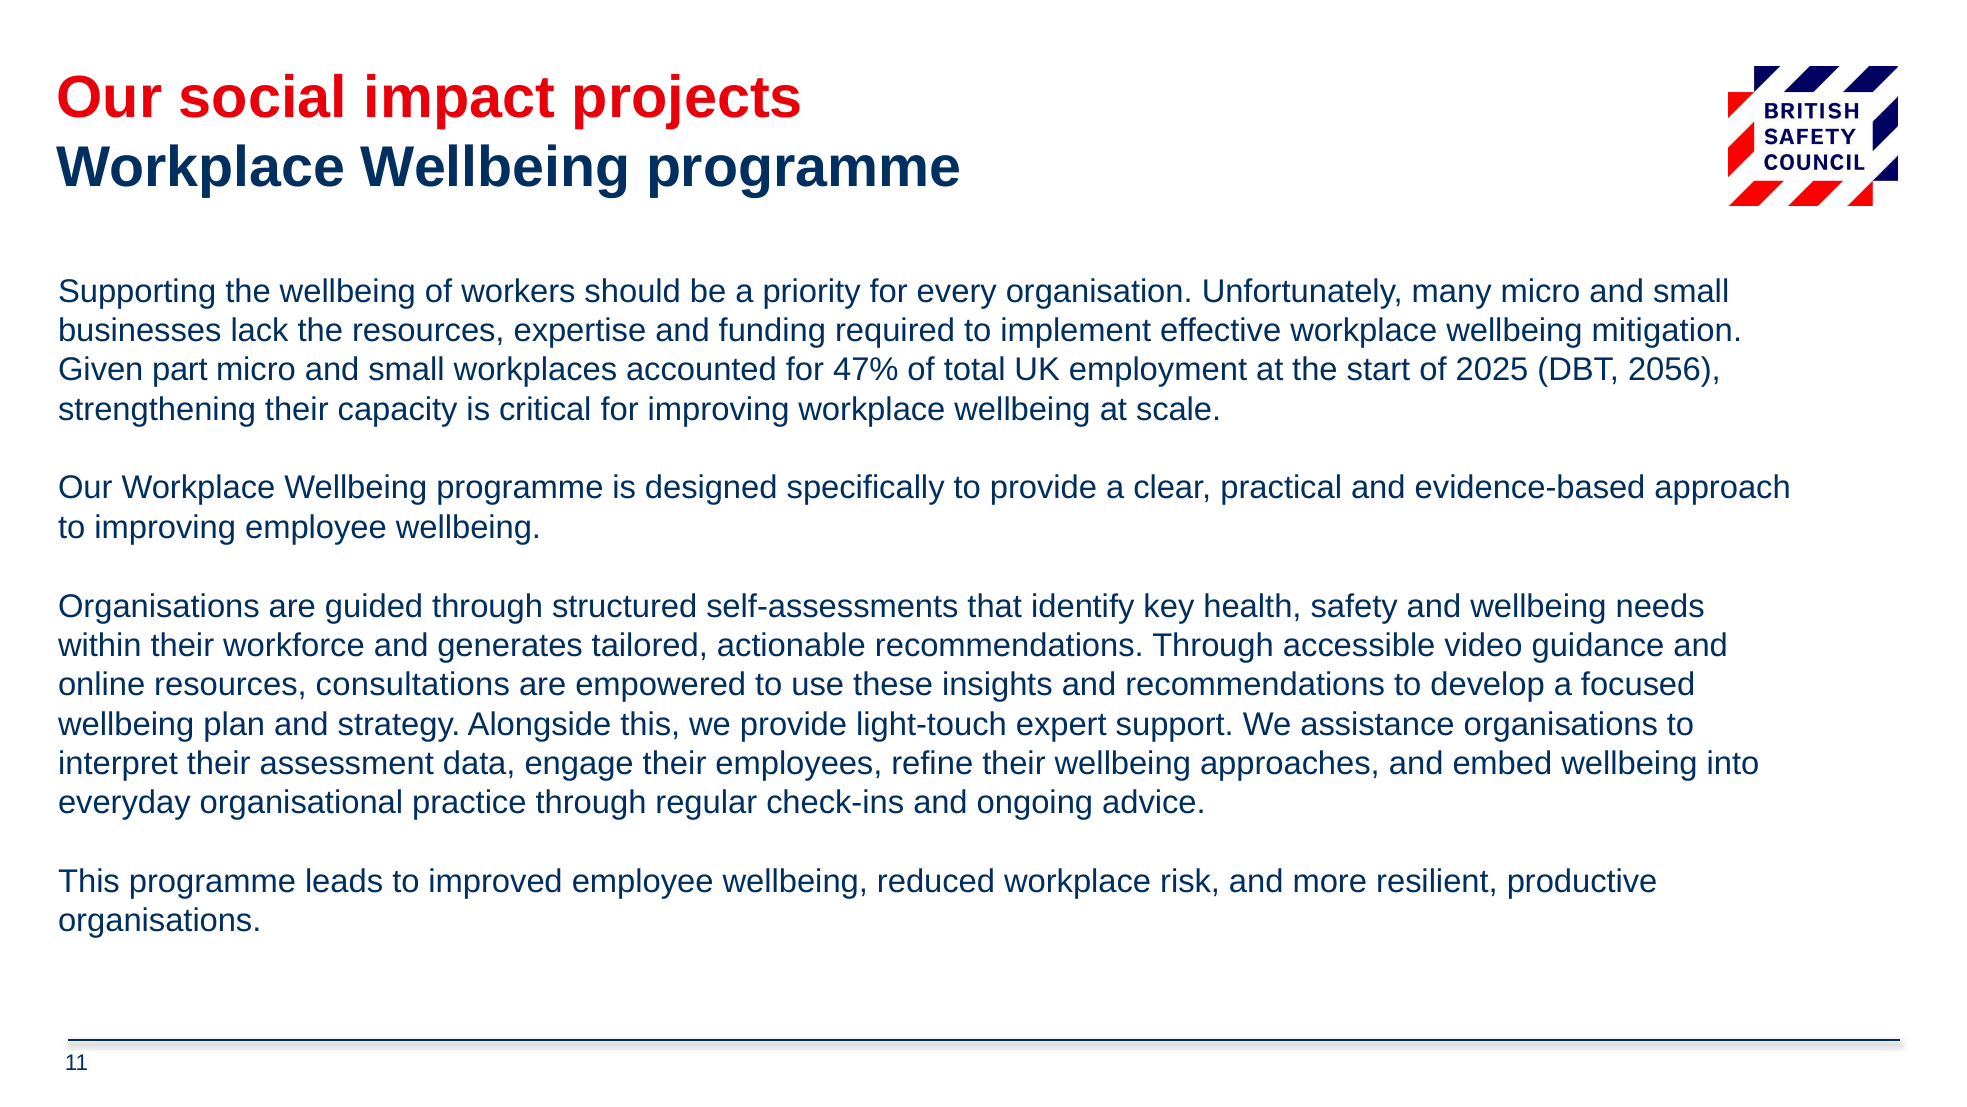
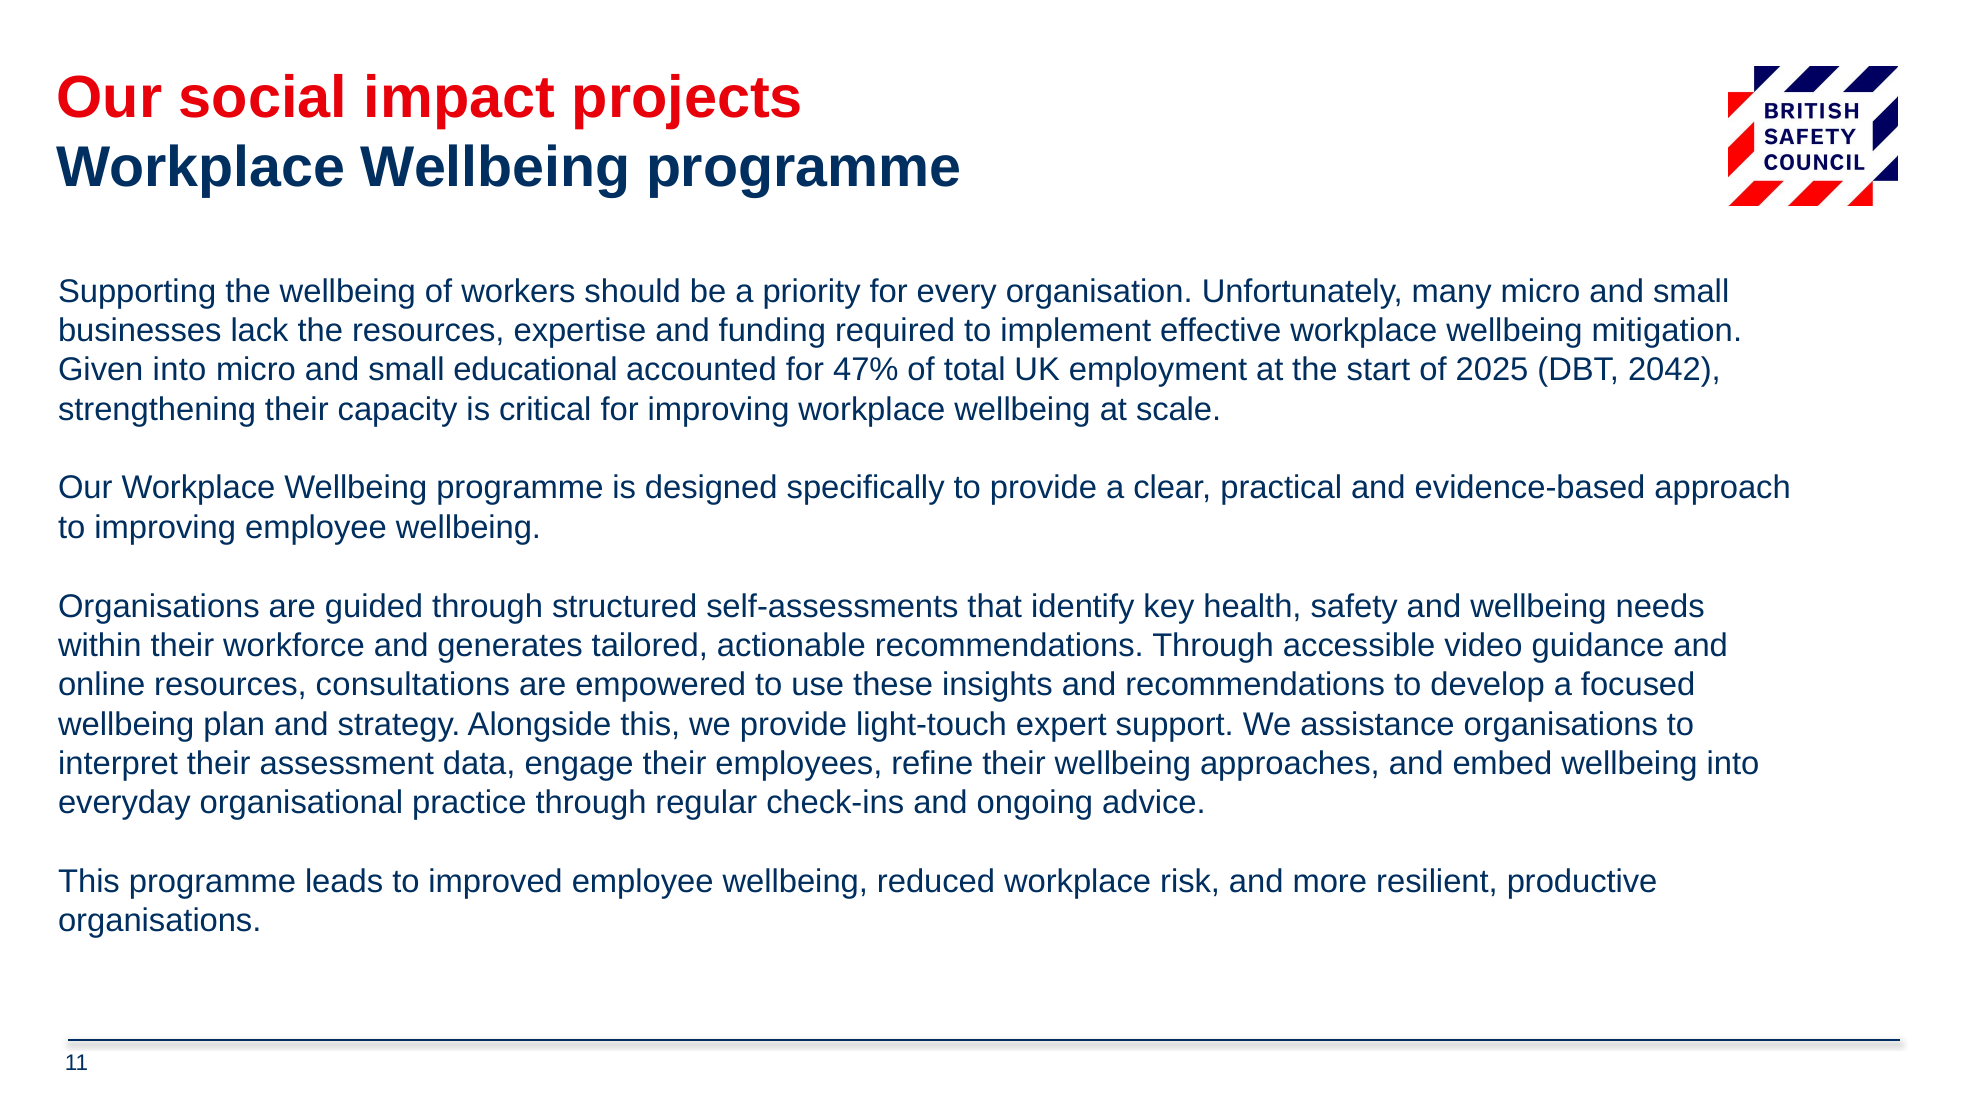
Given part: part -> into
workplaces: workplaces -> educational
2056: 2056 -> 2042
